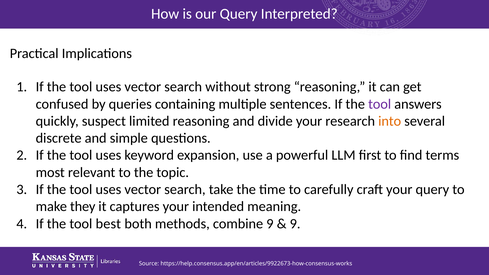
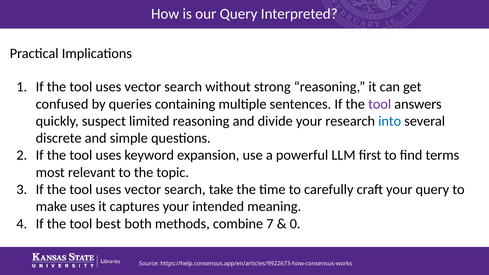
into colour: orange -> blue
make they: they -> uses
combine 9: 9 -> 7
9 at (295, 224): 9 -> 0
